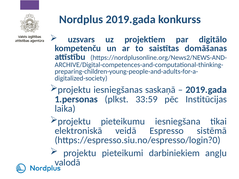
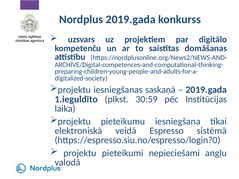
1.personas: 1.personas -> 1.ieguldīto
33:59: 33:59 -> 30:59
darbiniekiem: darbiniekiem -> nepieciešami
